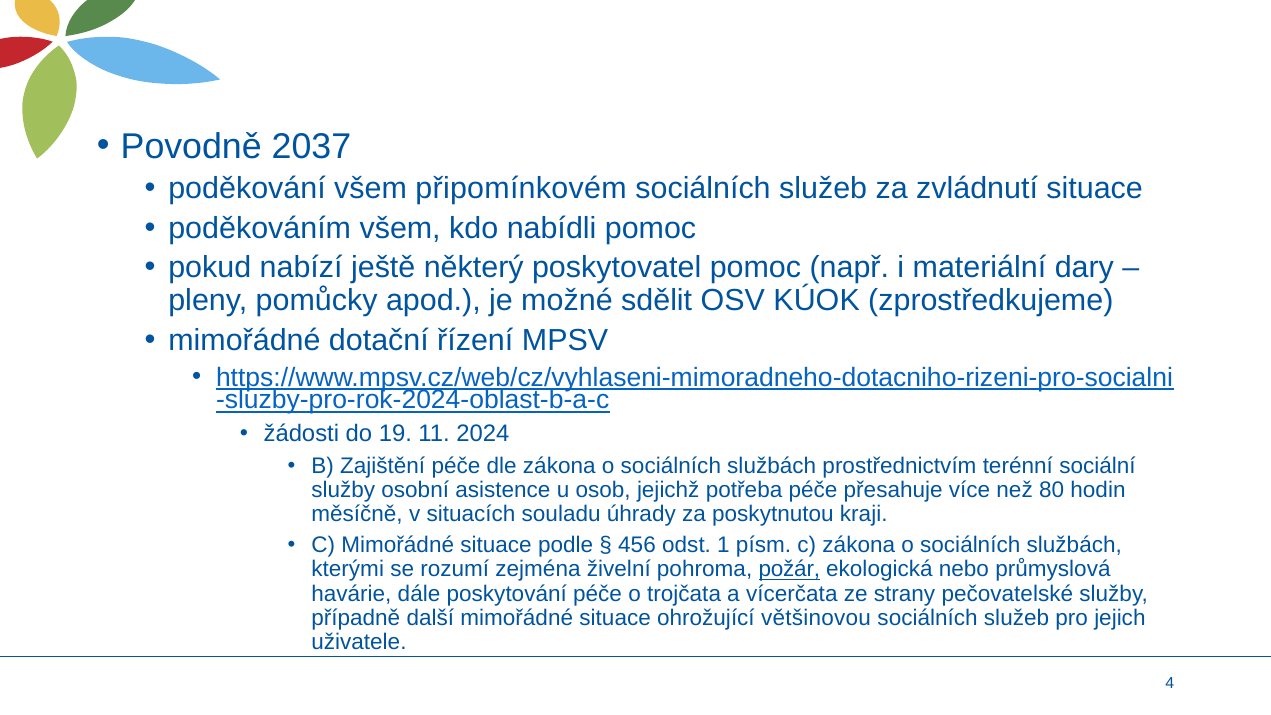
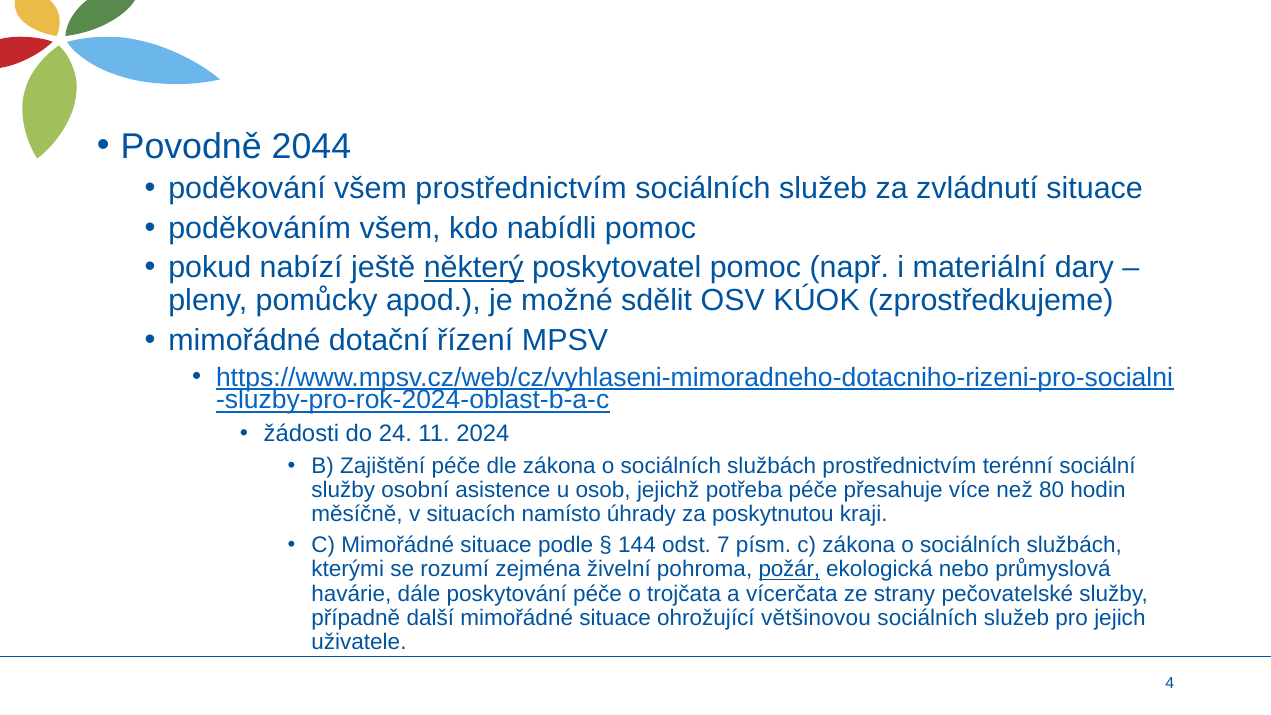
2037: 2037 -> 2044
všem připomínkovém: připomínkovém -> prostřednictvím
některý underline: none -> present
19: 19 -> 24
souladu: souladu -> namísto
456: 456 -> 144
1: 1 -> 7
